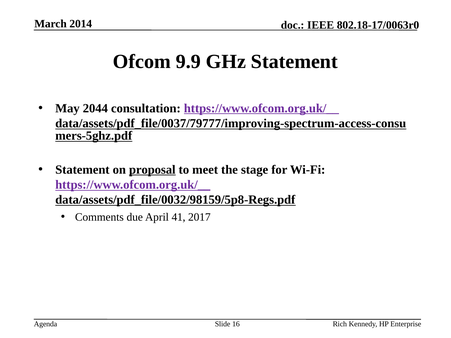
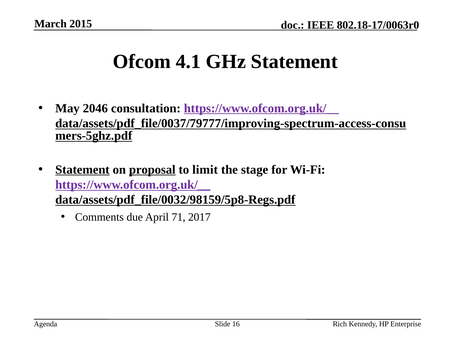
2014: 2014 -> 2015
9.9: 9.9 -> 4.1
2044: 2044 -> 2046
Statement at (82, 170) underline: none -> present
meet: meet -> limit
41: 41 -> 71
